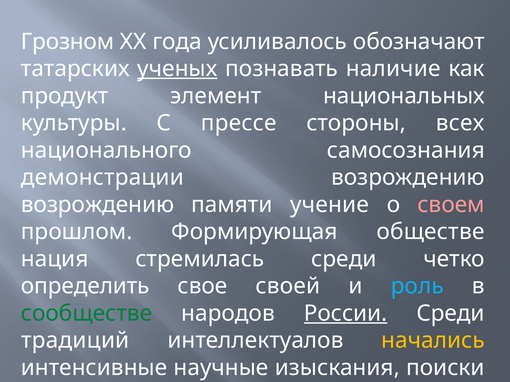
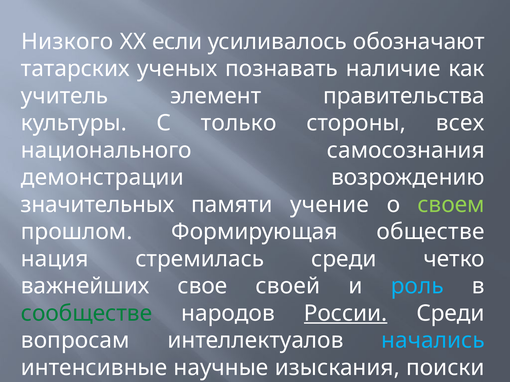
Грозном: Грозном -> Низкого
года: года -> если
ученых underline: present -> none
продукт: продукт -> учитель
национальных: национальных -> правительства
прессе: прессе -> только
возрождению at (98, 205): возрождению -> значительных
своем colour: pink -> light green
определить: определить -> важнейших
традиций: традиций -> вопросам
начались colour: yellow -> light blue
